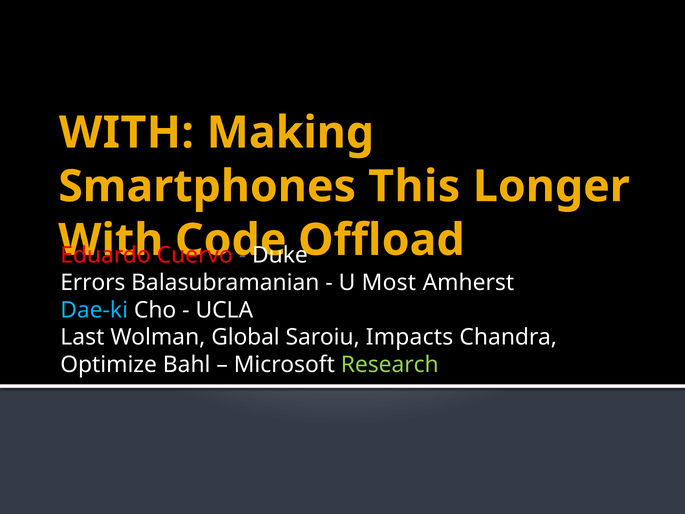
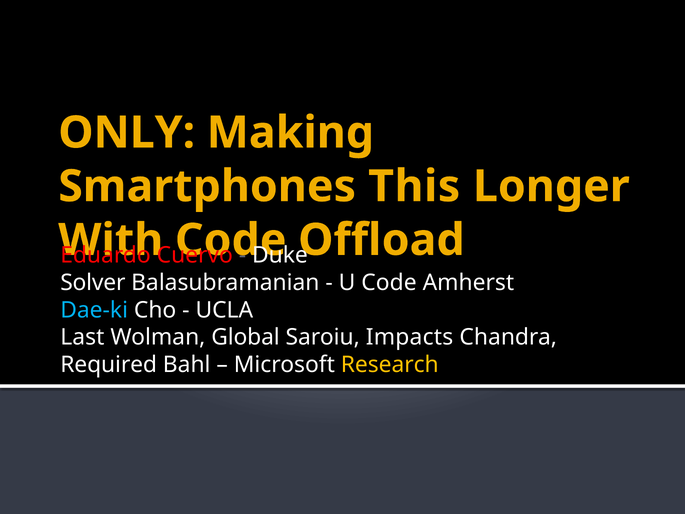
WITH at (126, 133): WITH -> ONLY
Errors: Errors -> Solver
U Most: Most -> Code
Optimize: Optimize -> Required
Research colour: light green -> yellow
